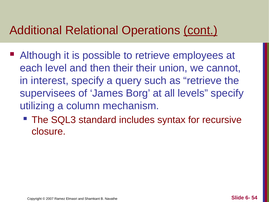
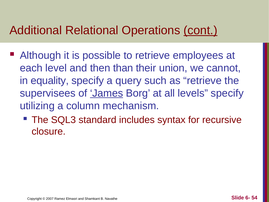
then their: their -> than
interest: interest -> equality
James underline: none -> present
